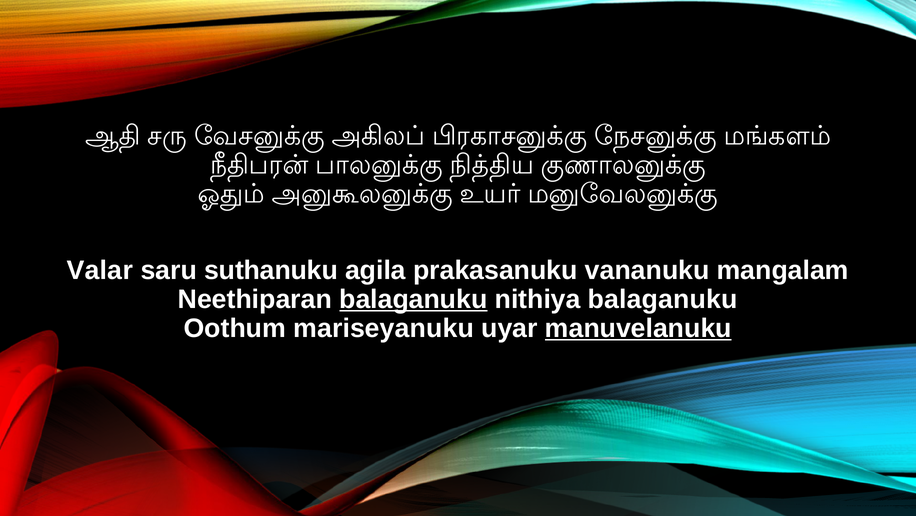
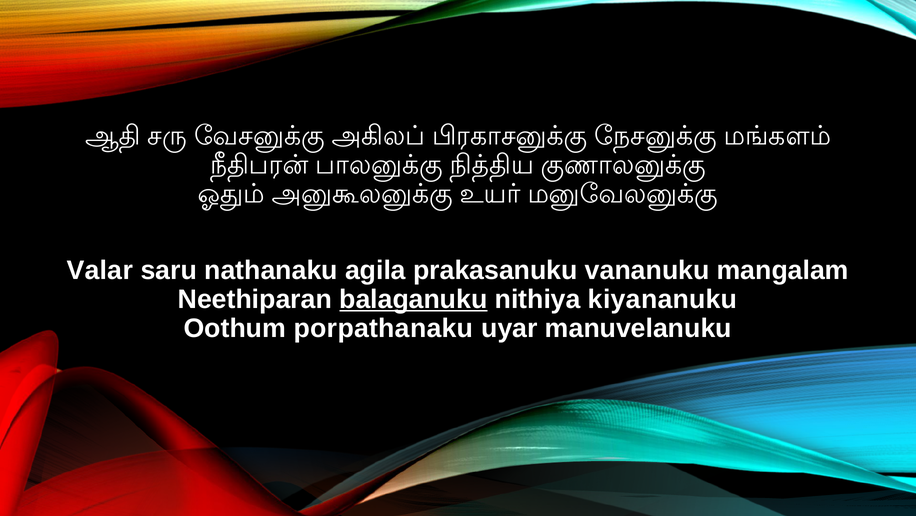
suthanuku: suthanuku -> nathanaku
nithiya balaganuku: balaganuku -> kiyananuku
mariseyanuku: mariseyanuku -> porpathanaku
manuvelanuku underline: present -> none
